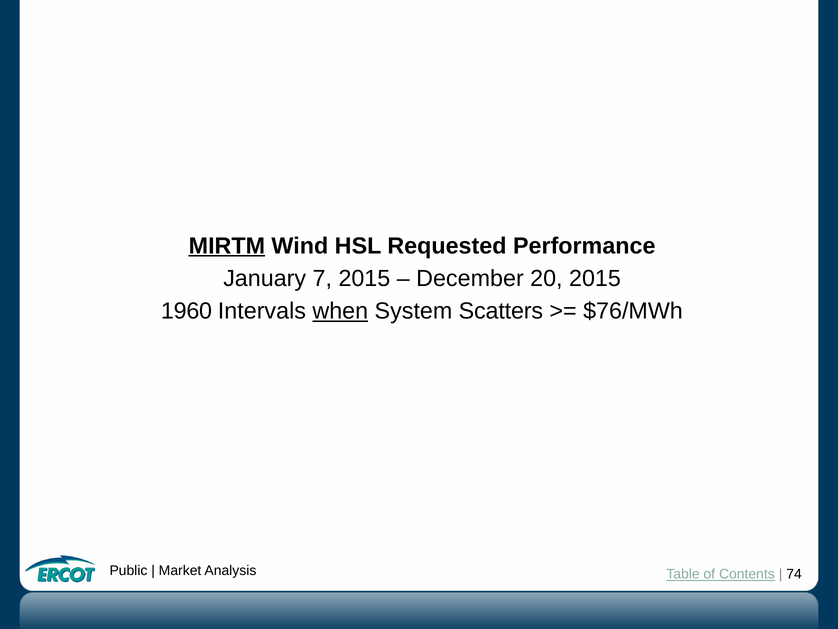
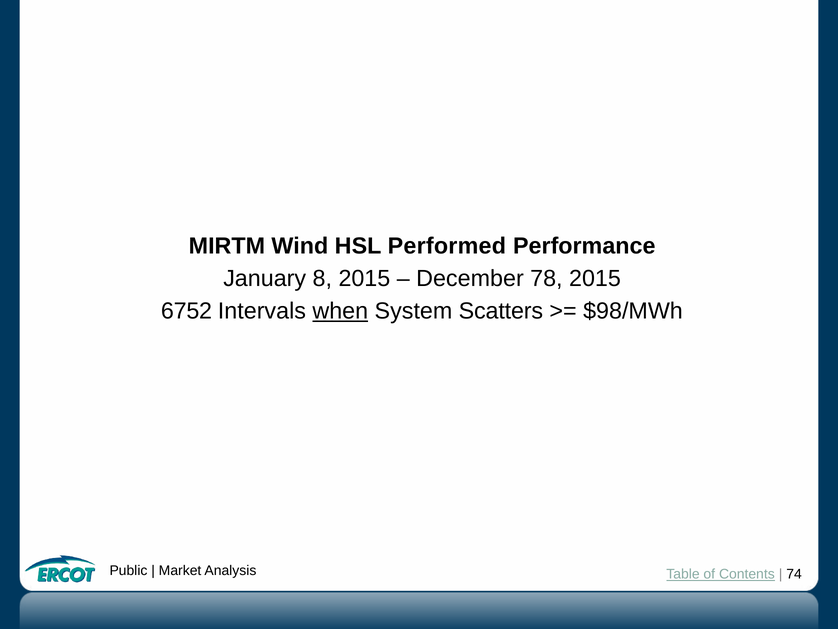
MIRTM underline: present -> none
Requested: Requested -> Performed
7: 7 -> 8
20: 20 -> 78
1960: 1960 -> 6752
$76/MWh: $76/MWh -> $98/MWh
